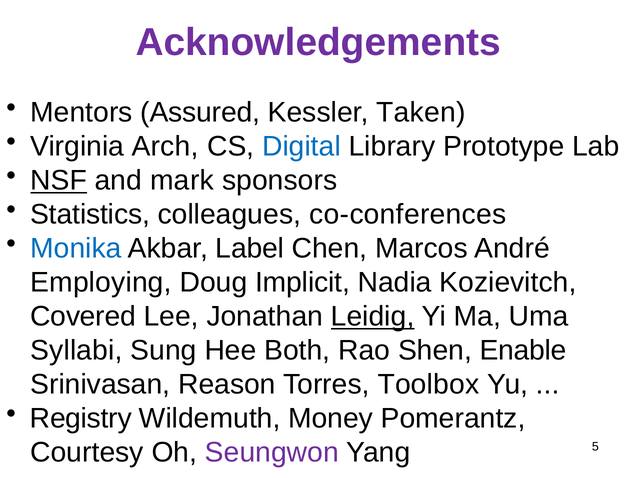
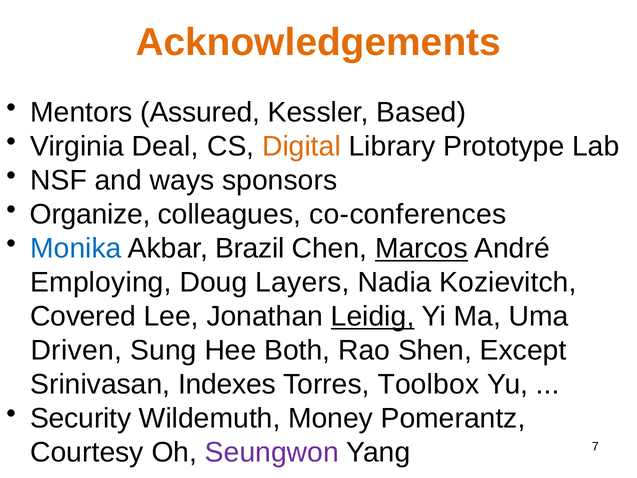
Acknowledgements colour: purple -> orange
Taken: Taken -> Based
Arch: Arch -> Deal
Digital colour: blue -> orange
NSF underline: present -> none
mark: mark -> ways
Statistics: Statistics -> Organize
Label: Label -> Brazil
Marcos underline: none -> present
Implicit: Implicit -> Layers
Syllabi: Syllabi -> Driven
Enable: Enable -> Except
Reason: Reason -> Indexes
Registry: Registry -> Security
5: 5 -> 7
